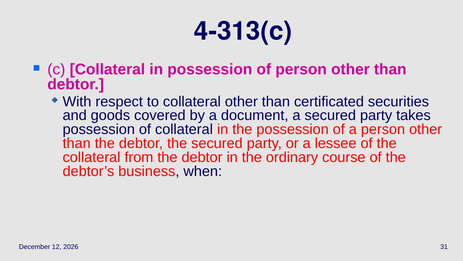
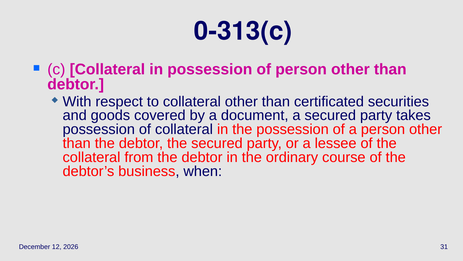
4-313(c: 4-313(c -> 0-313(c
